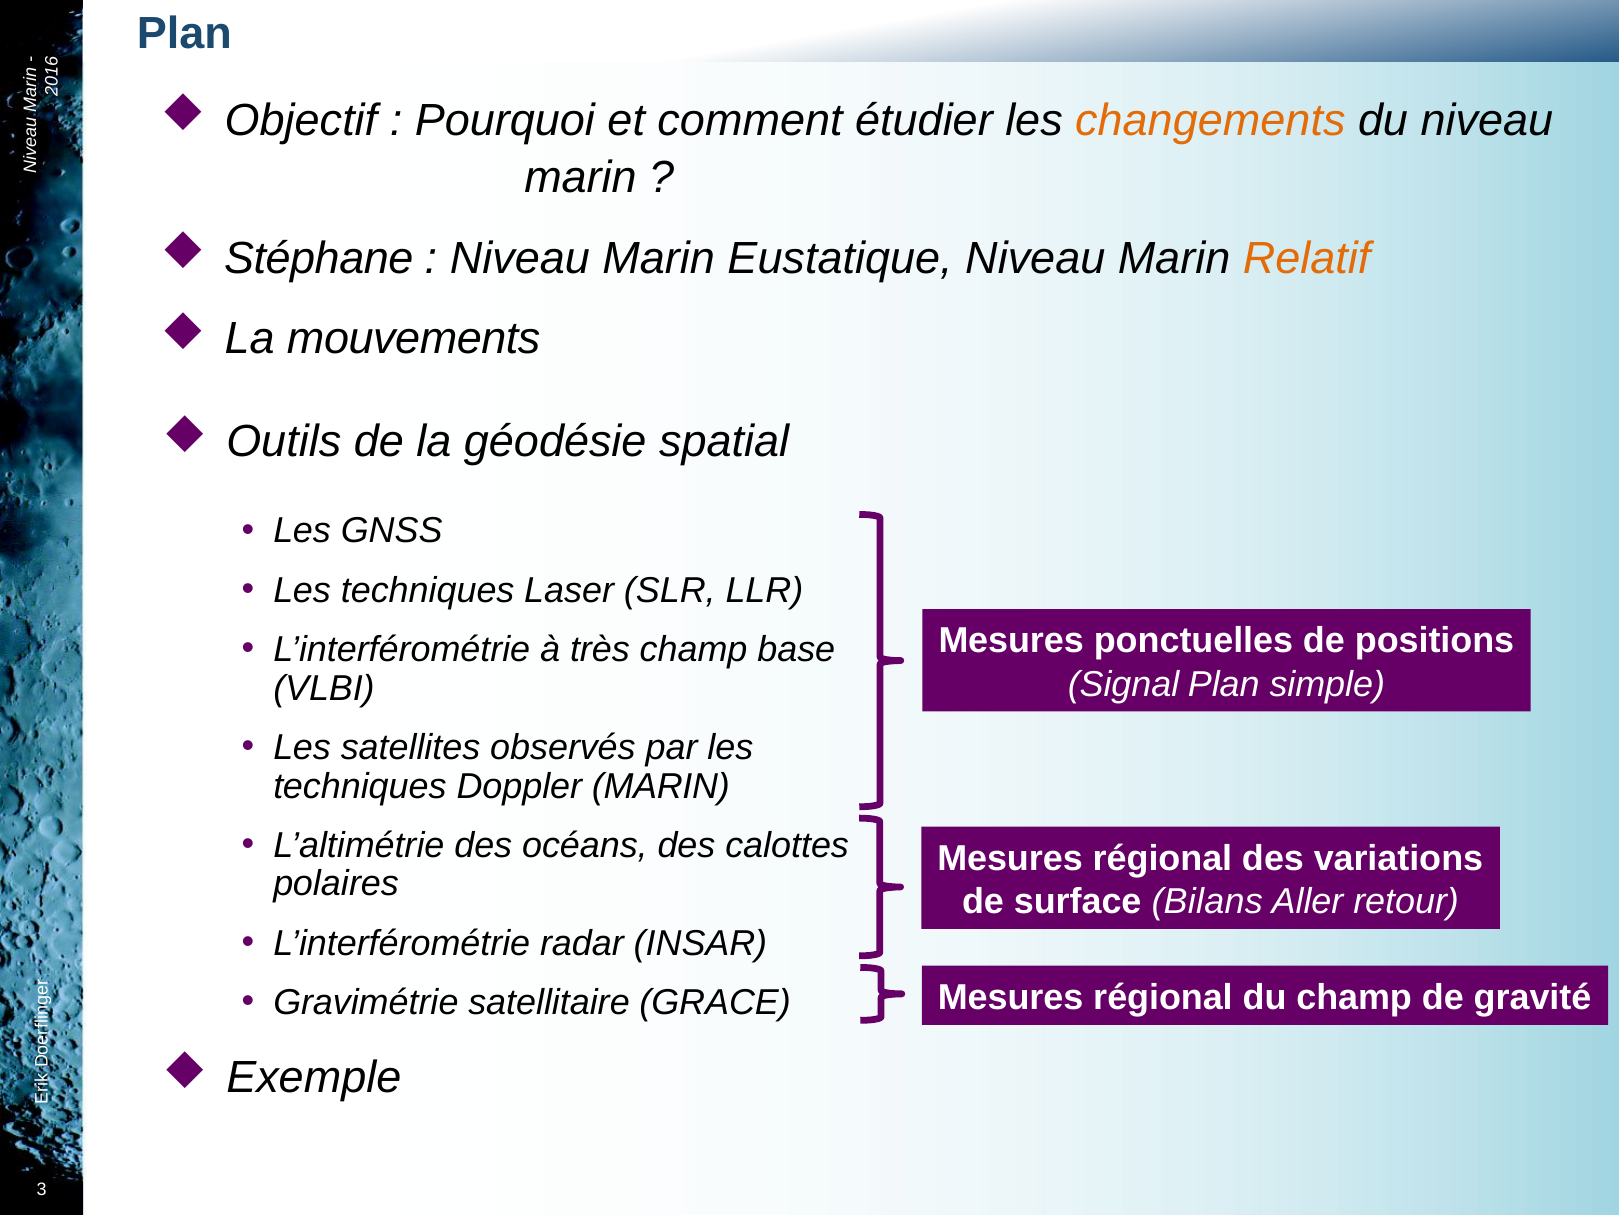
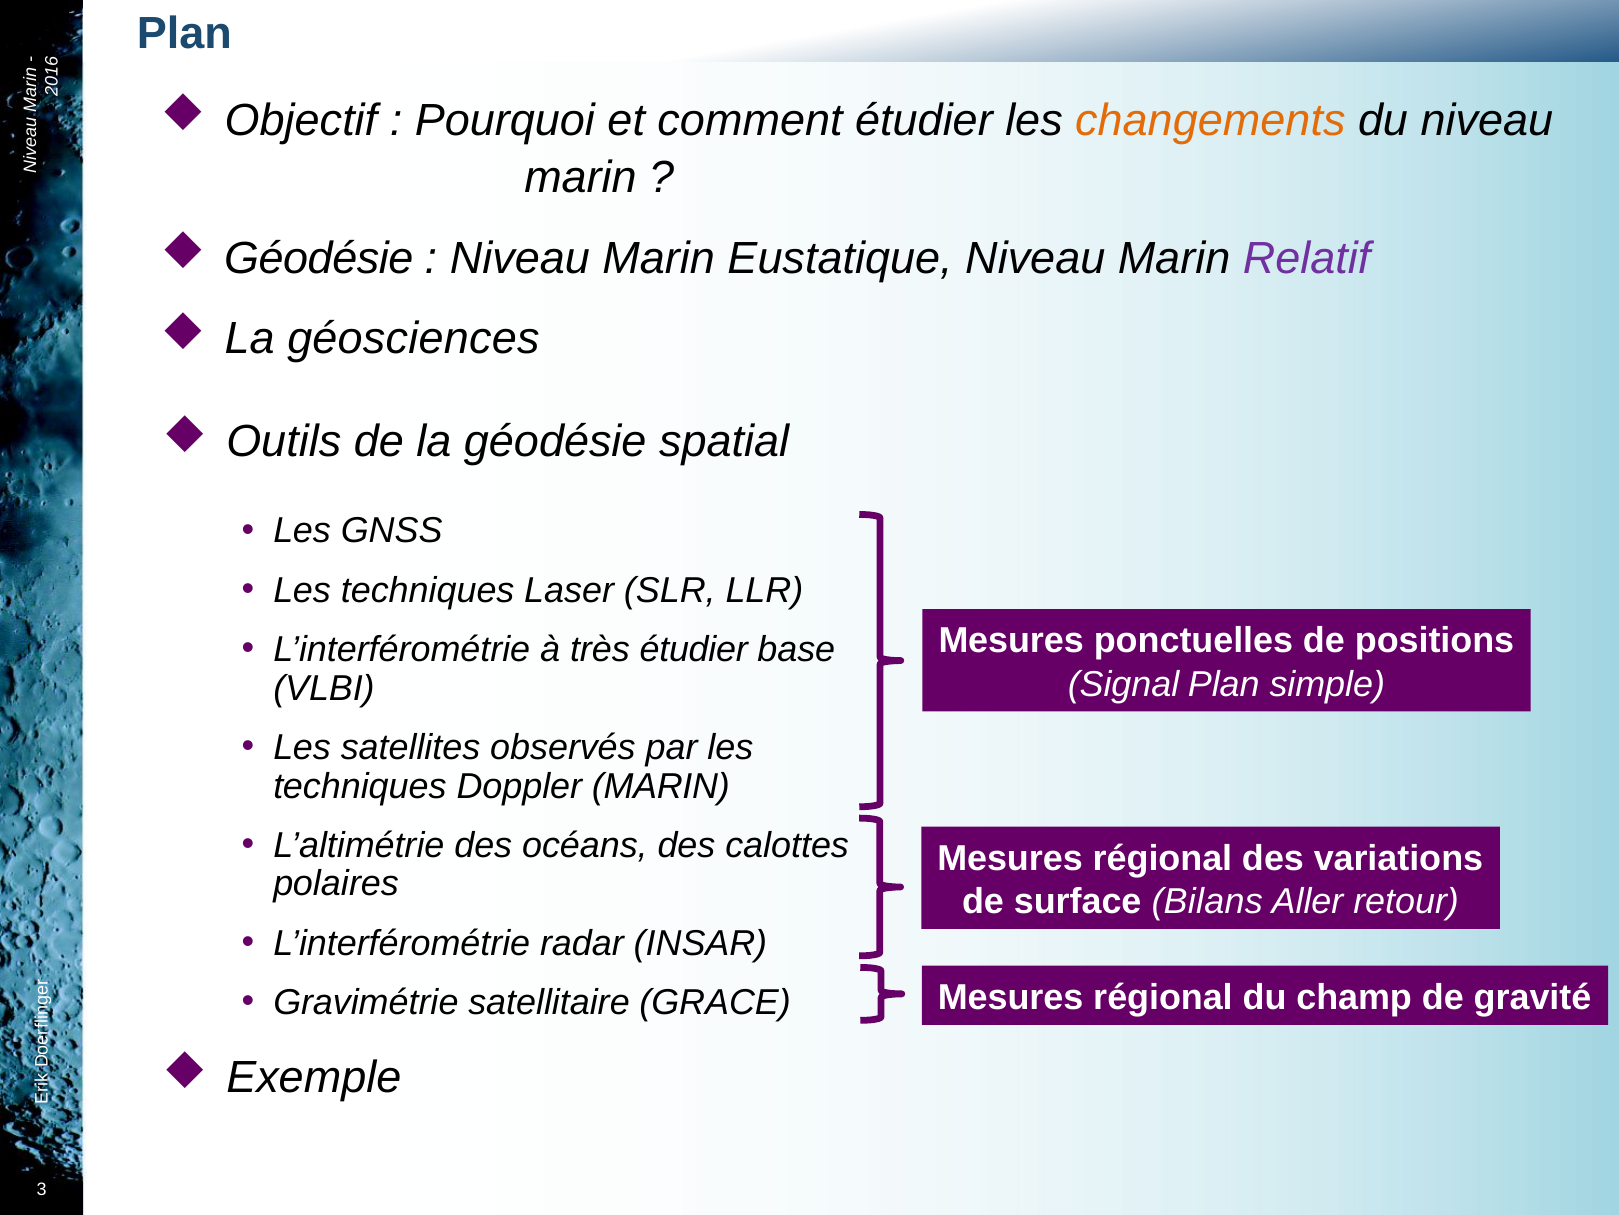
Stéphane at (319, 258): Stéphane -> Géodésie
Relatif colour: orange -> purple
mouvements: mouvements -> géosciences
très champ: champ -> étudier
